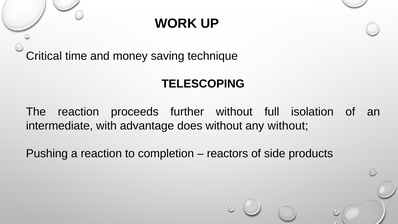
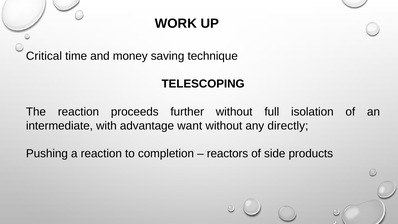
does: does -> want
any without: without -> directly
